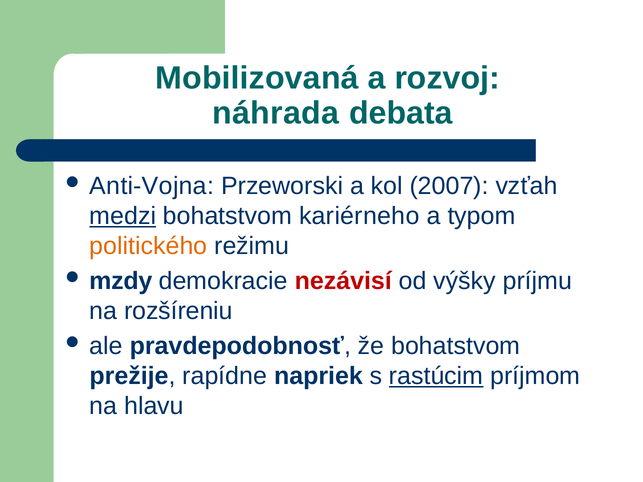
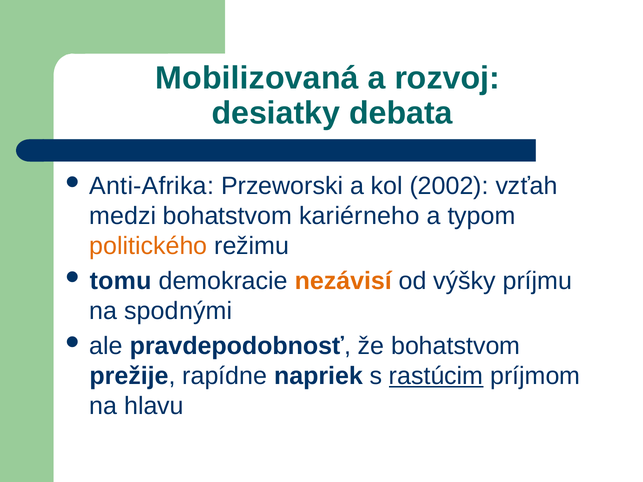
náhrada: náhrada -> desiatky
Anti-Vojna: Anti-Vojna -> Anti-Afrika
2007: 2007 -> 2002
medzi underline: present -> none
mzdy: mzdy -> tomu
nezávisí colour: red -> orange
rozšíreniu: rozšíreniu -> spodnými
